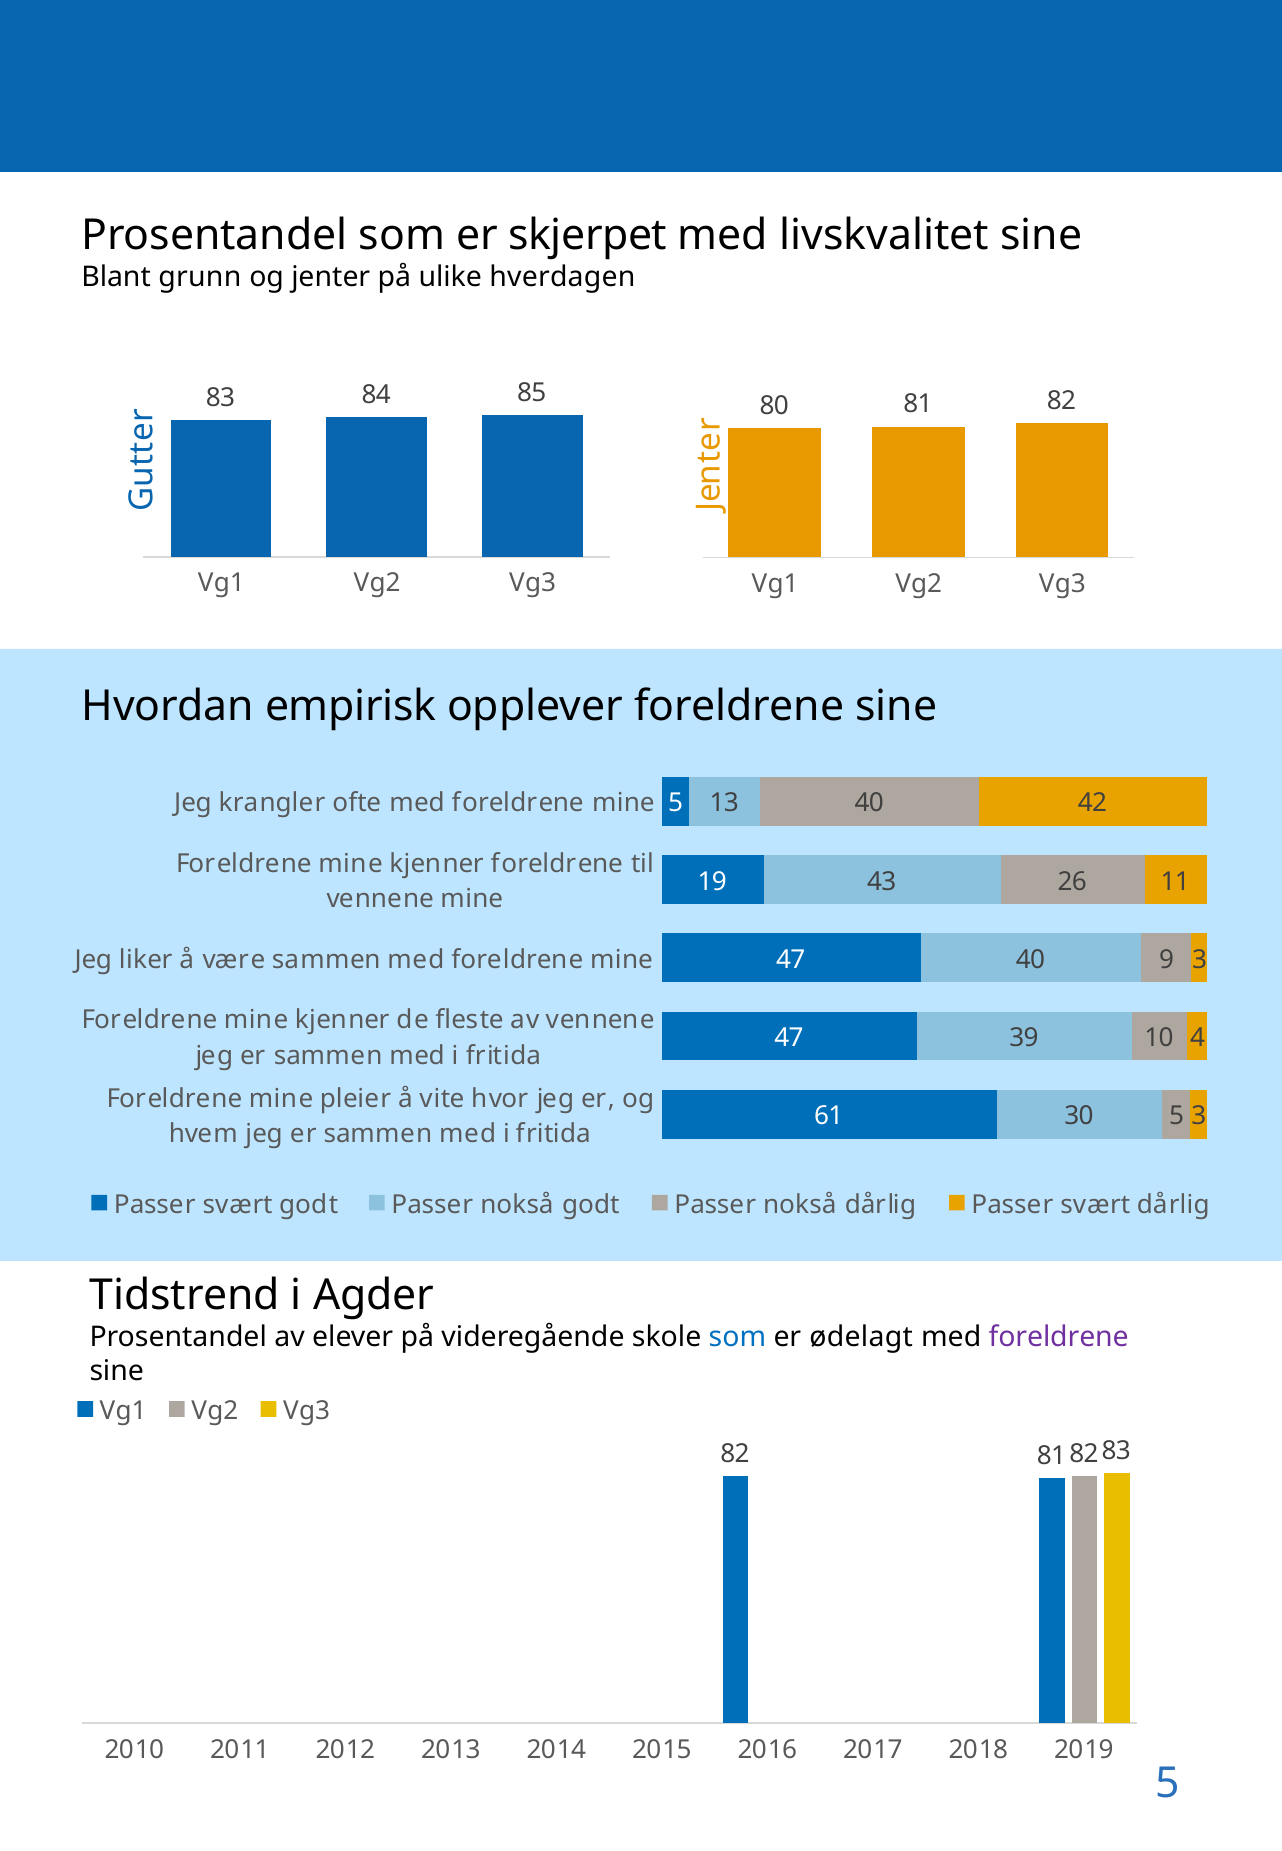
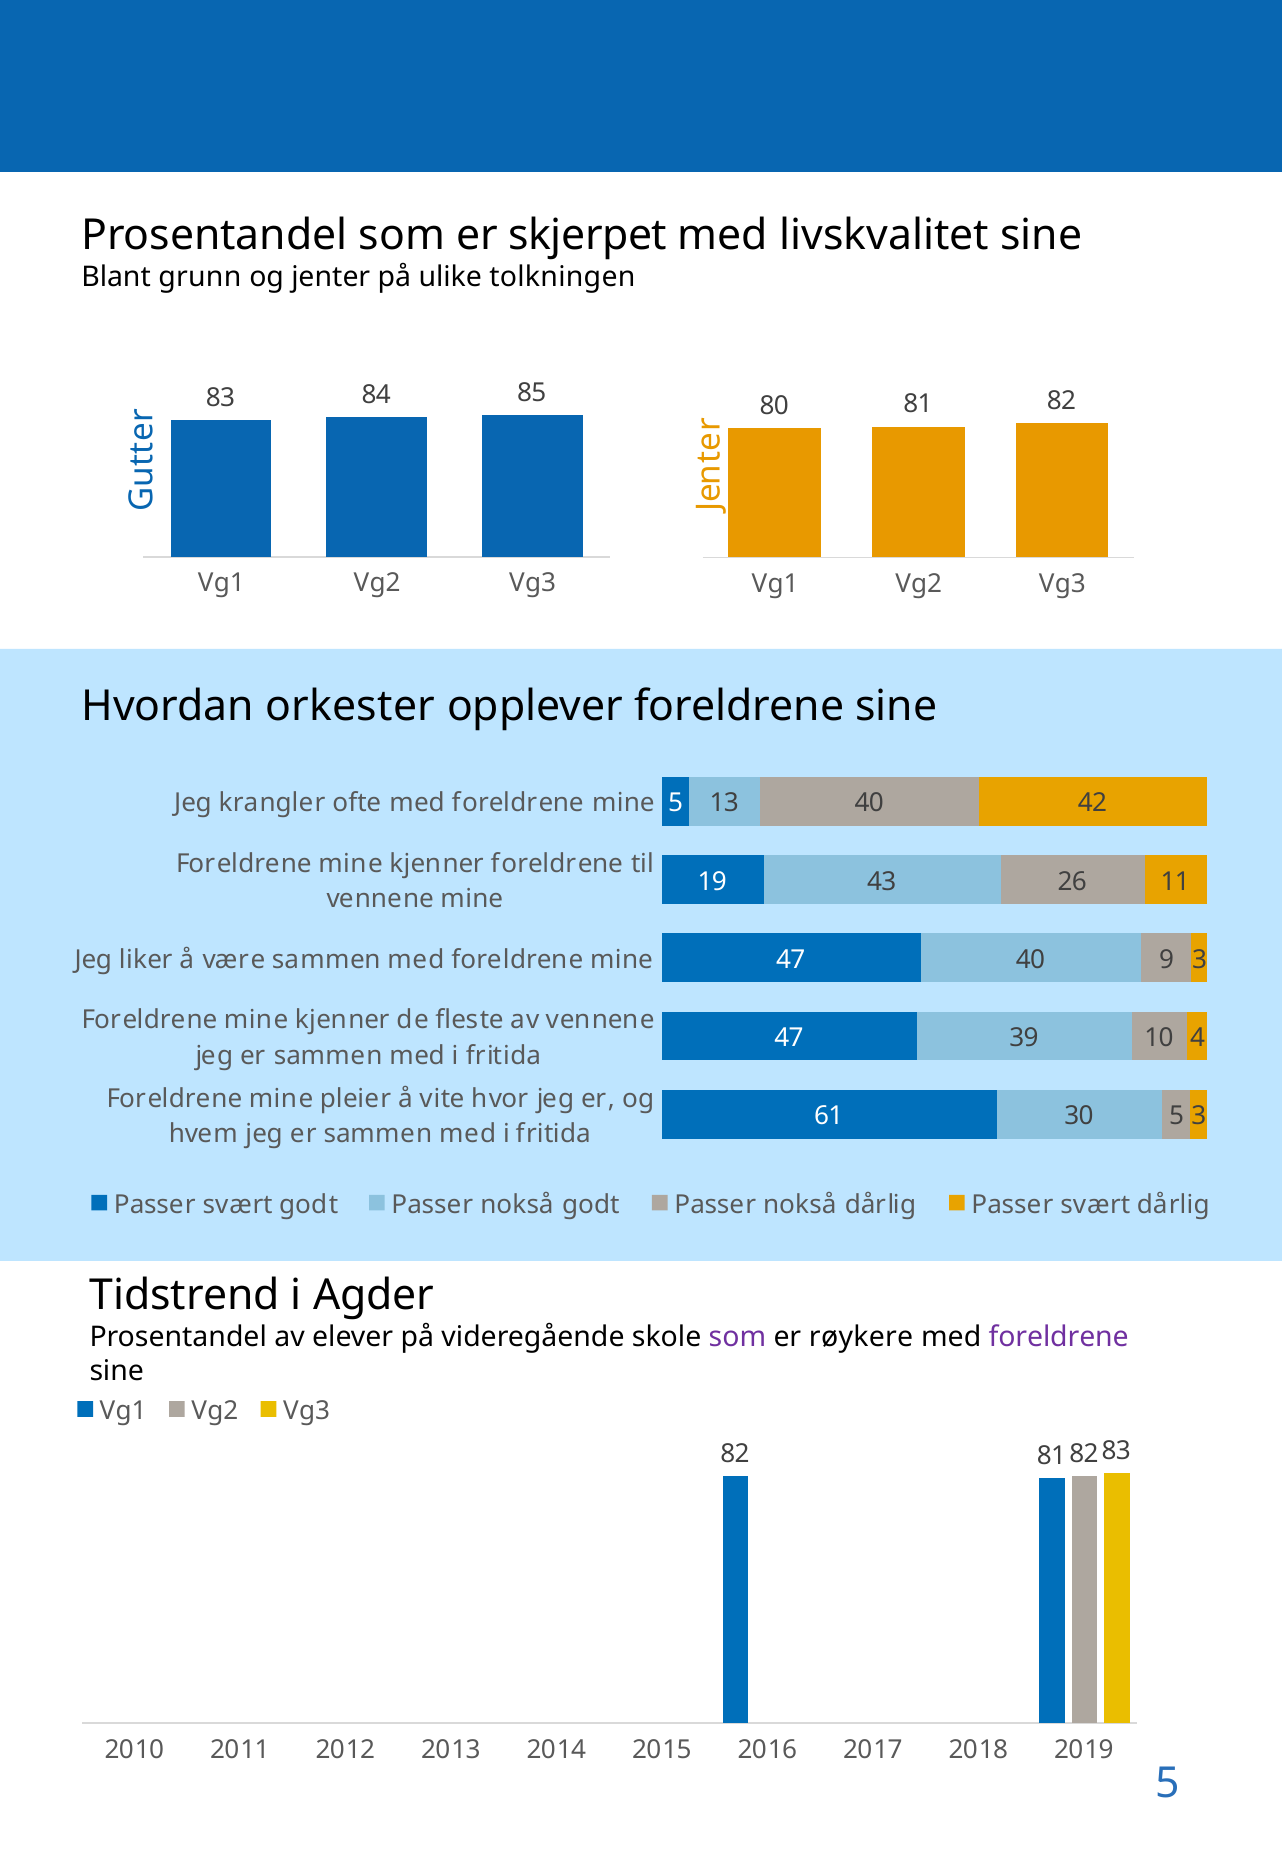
hverdagen: hverdagen -> tolkningen
empirisk: empirisk -> orkester
som at (737, 1337) colour: blue -> purple
ødelagt: ødelagt -> røykere
